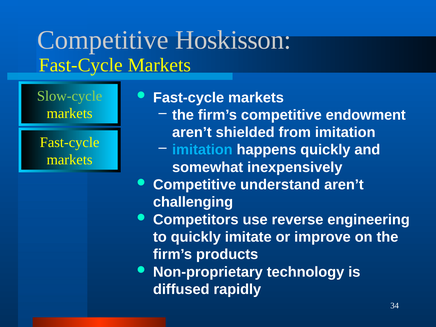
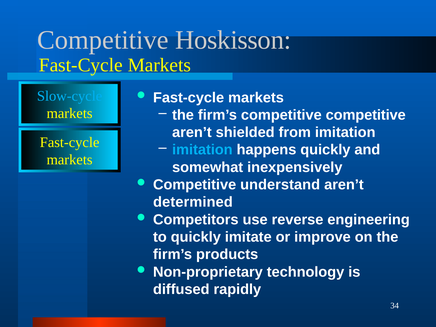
Slow-cycle colour: light green -> light blue
competitive endowment: endowment -> competitive
challenging: challenging -> determined
